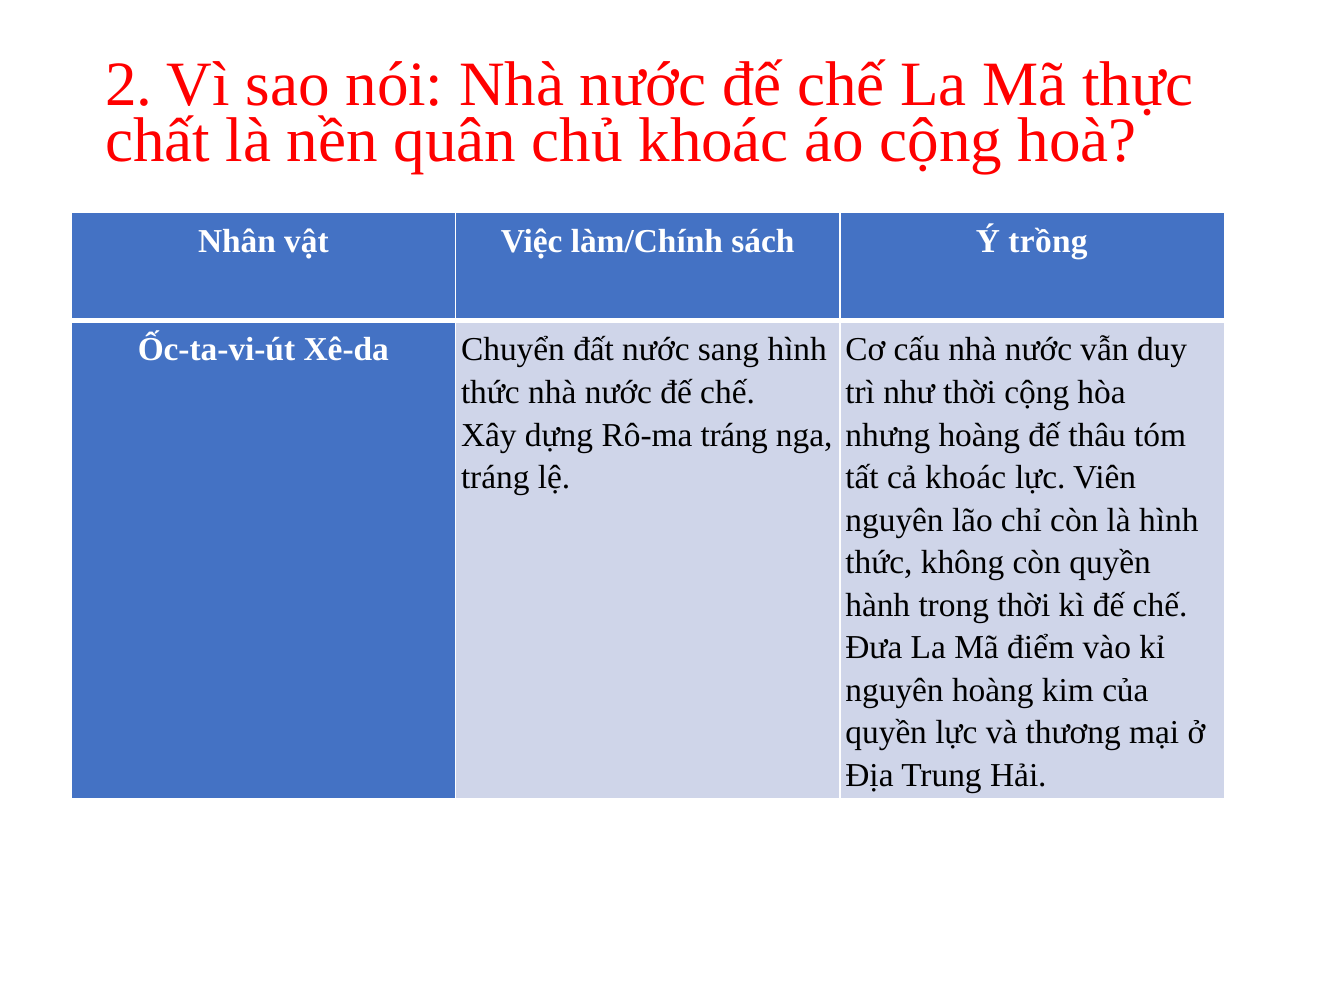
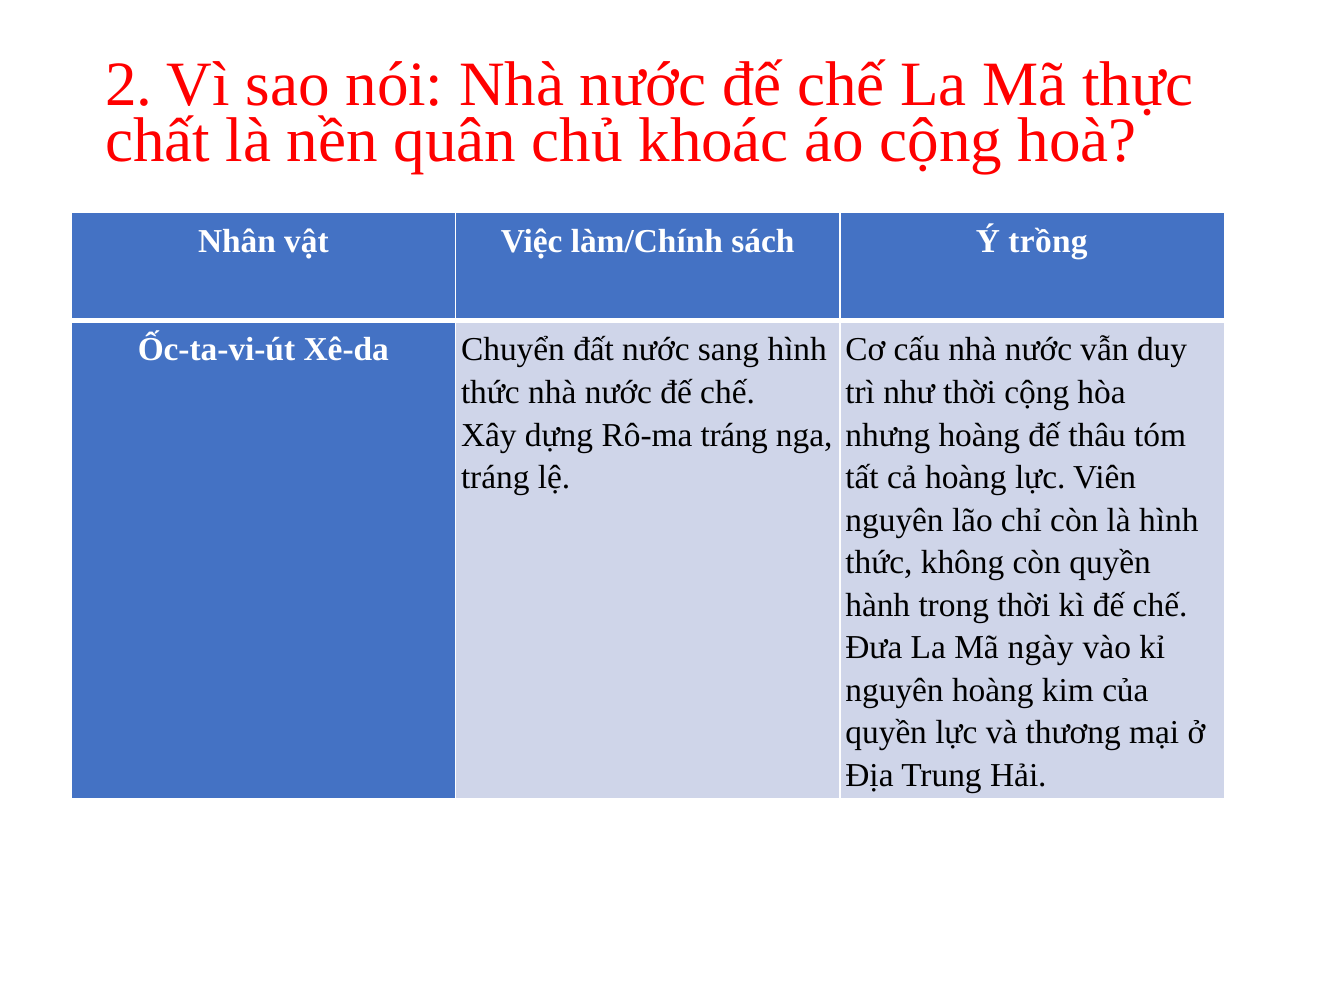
cả khoác: khoác -> hoàng
điểm: điểm -> ngày
